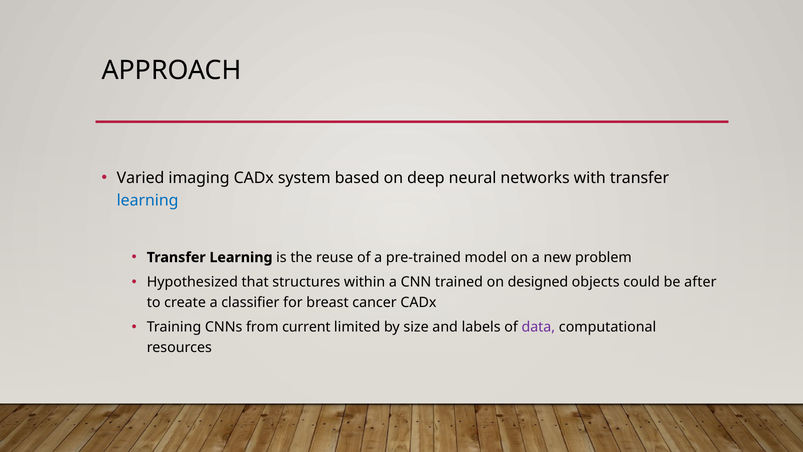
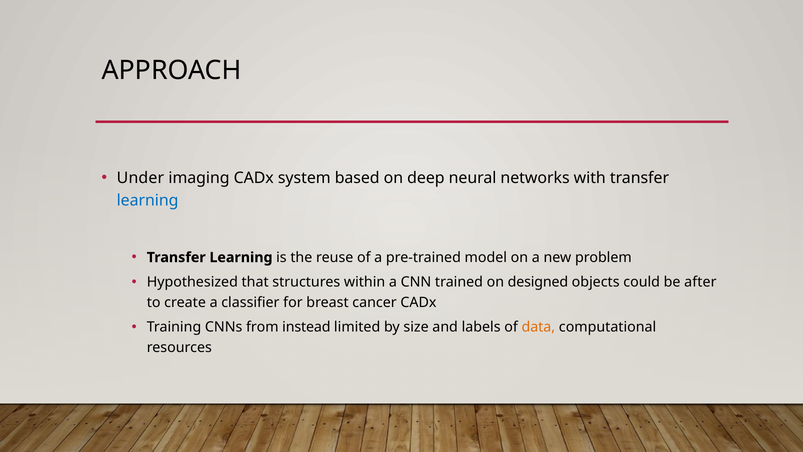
Varied: Varied -> Under
current: current -> instead
data colour: purple -> orange
